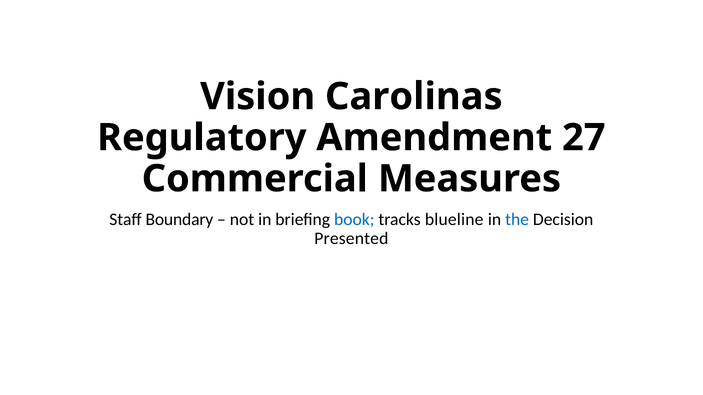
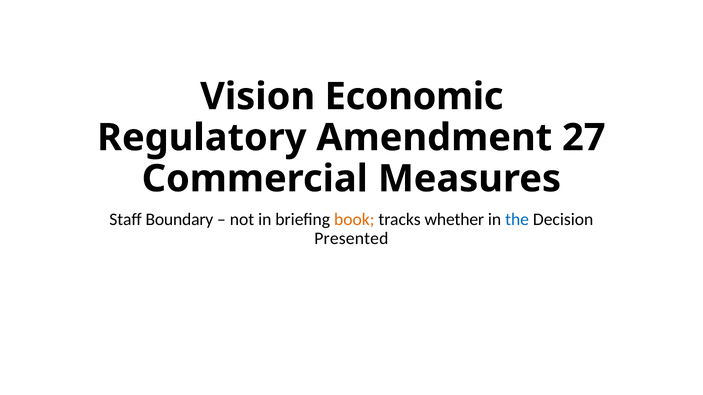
Carolinas: Carolinas -> Economic
book colour: blue -> orange
blueline: blueline -> whether
